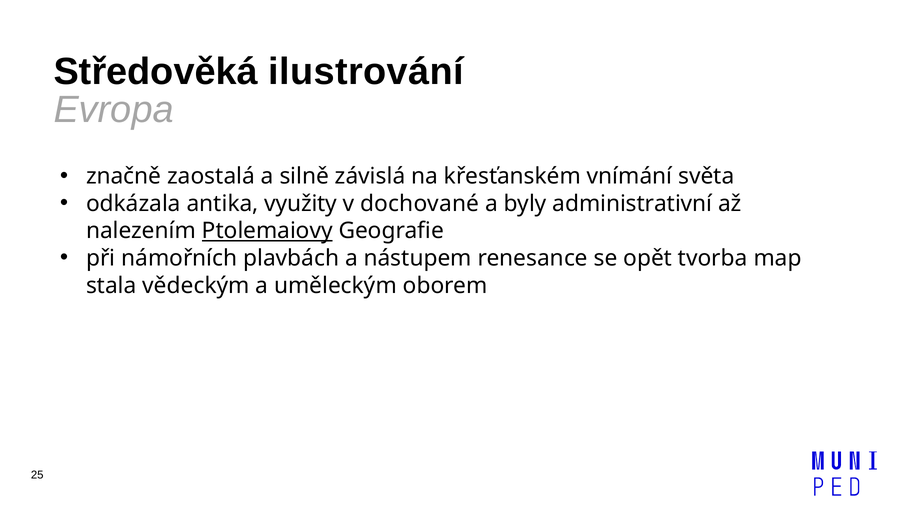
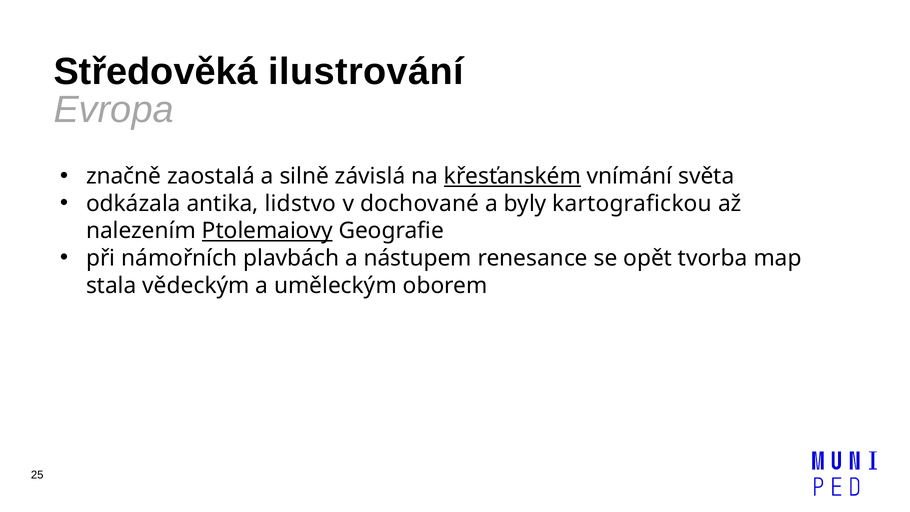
křesťanském underline: none -> present
využity: využity -> lidstvo
administrativní: administrativní -> kartografickou
